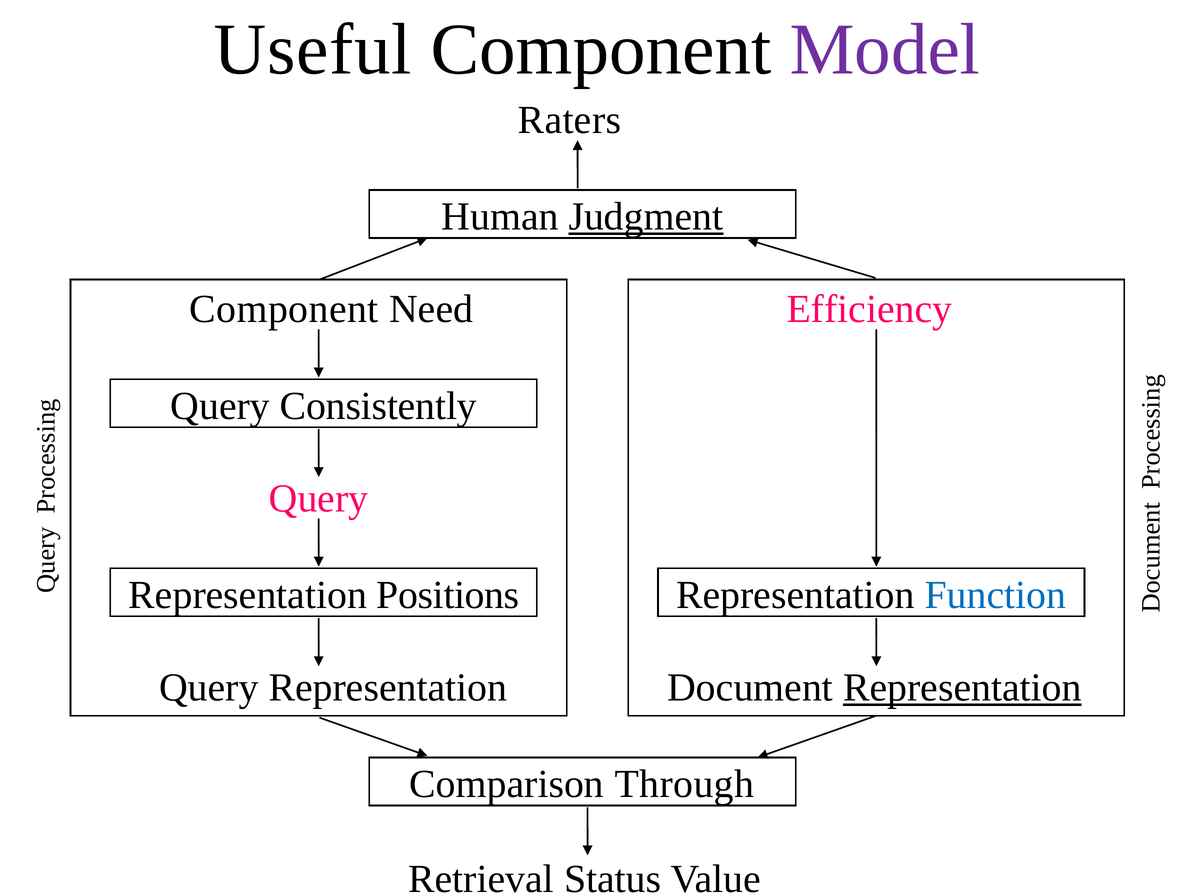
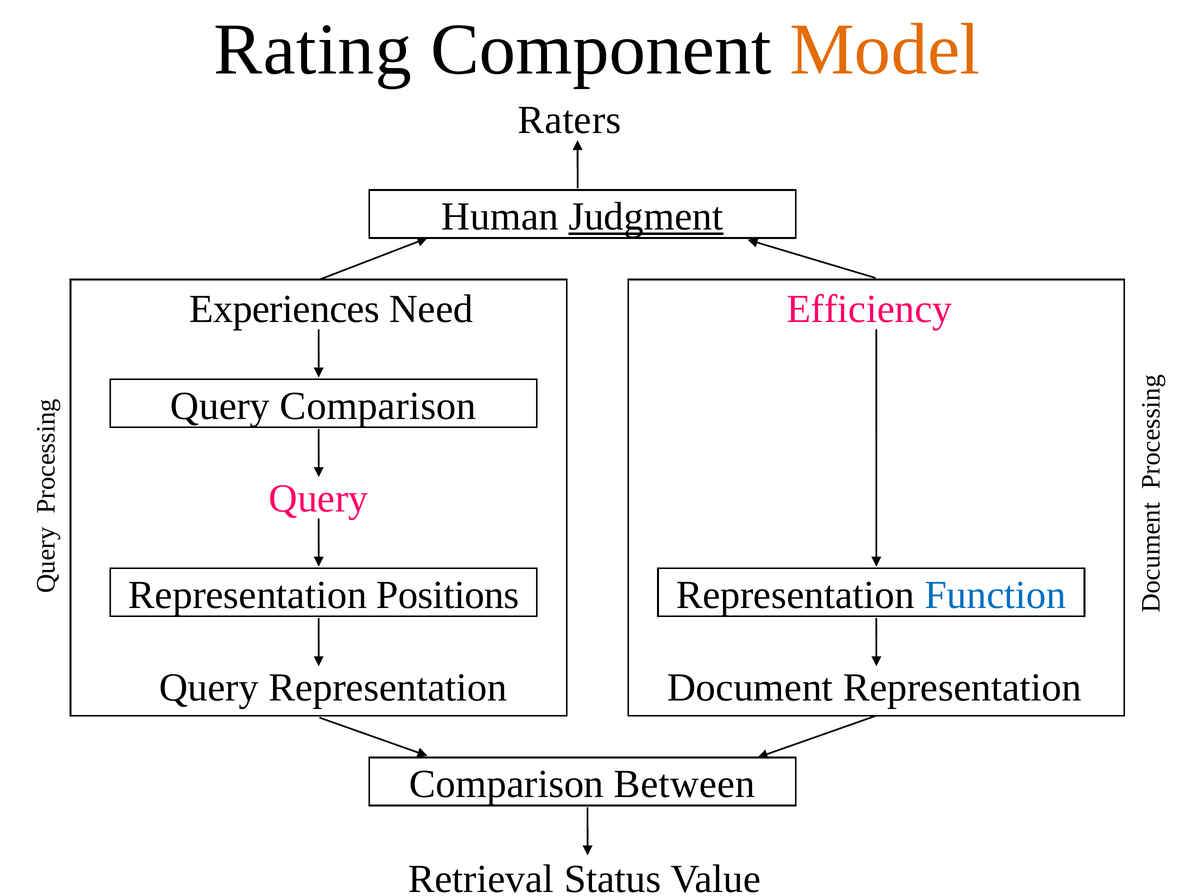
Useful: Useful -> Rating
Model colour: purple -> orange
Component at (284, 309): Component -> Experiences
Query Consistently: Consistently -> Comparison
Representation at (962, 688) underline: present -> none
Through: Through -> Between
